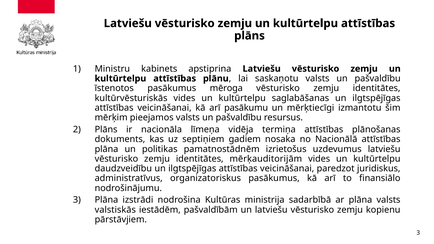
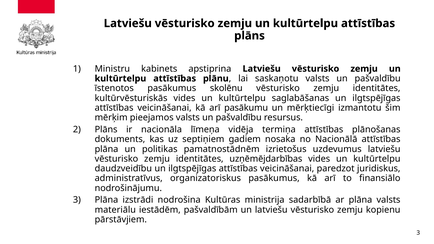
mēroga: mēroga -> skolēnu
mērķauditorijām: mērķauditorijām -> uzņēmējdarbības
valstiskās: valstiskās -> materiālu
